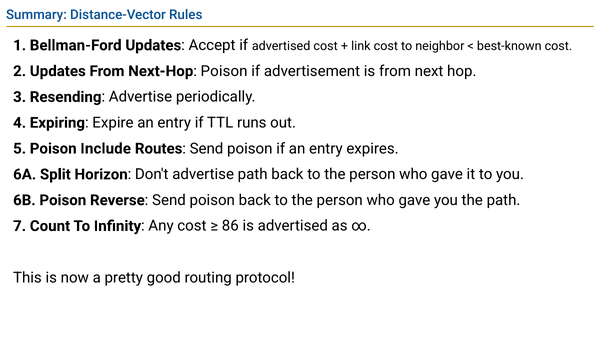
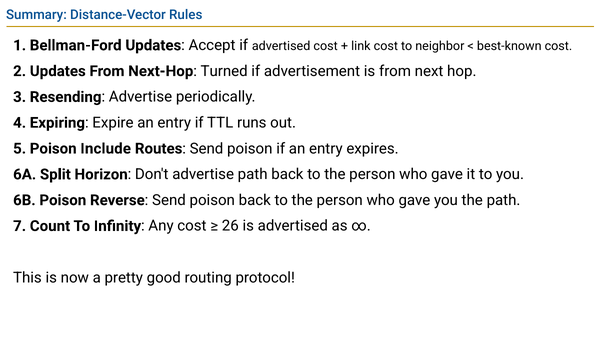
Next-Hop Poison: Poison -> Turned
86: 86 -> 26
